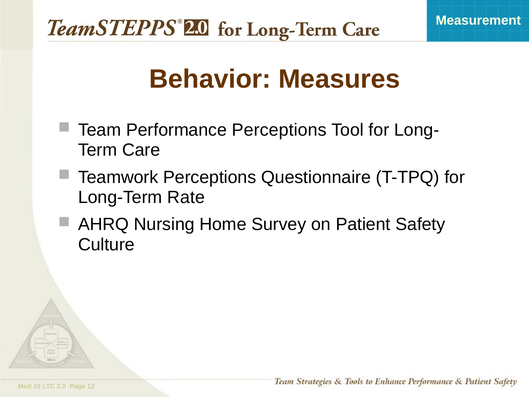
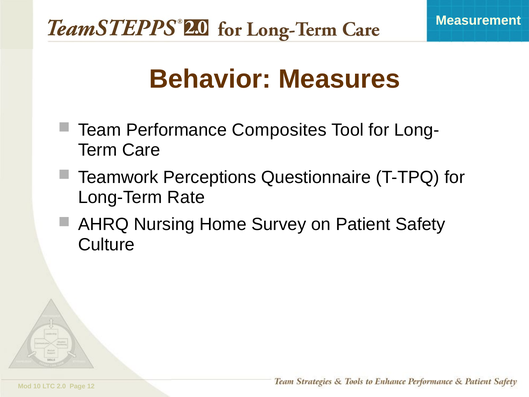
Performance Perceptions: Perceptions -> Composites
